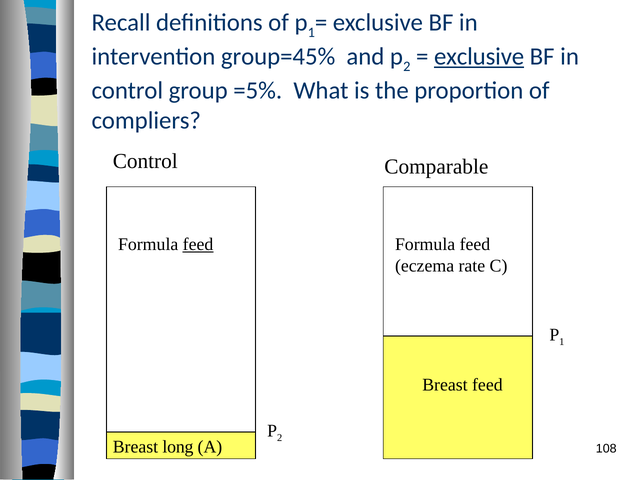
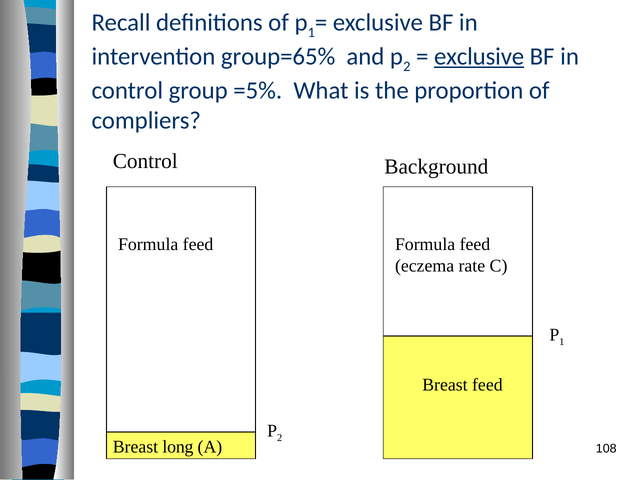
group=45%: group=45% -> group=65%
Comparable: Comparable -> Background
feed at (198, 244) underline: present -> none
